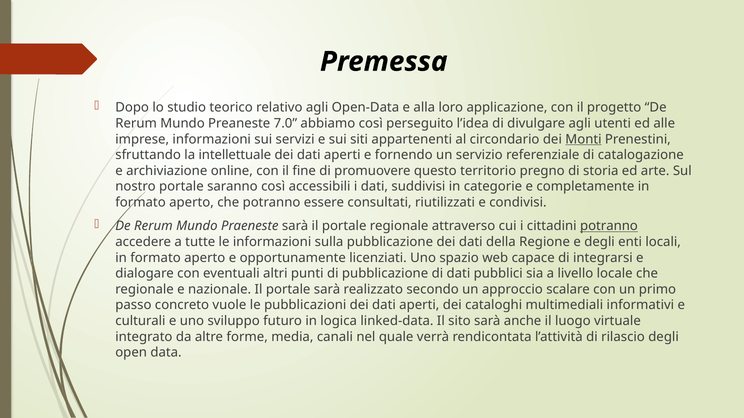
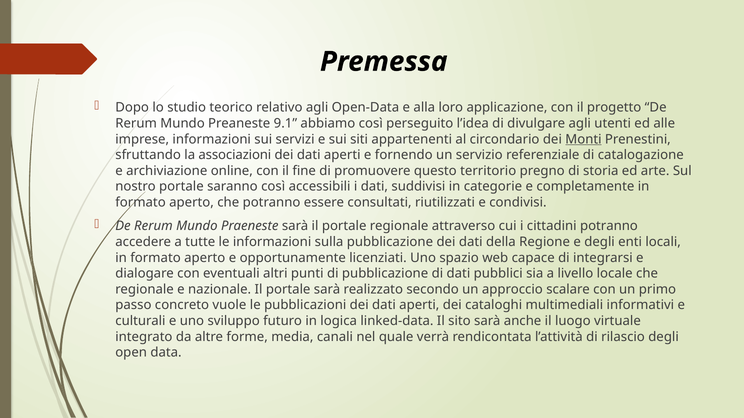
7.0: 7.0 -> 9.1
intellettuale: intellettuale -> associazioni
potranno at (609, 226) underline: present -> none
